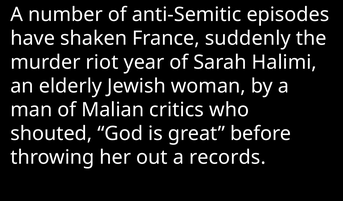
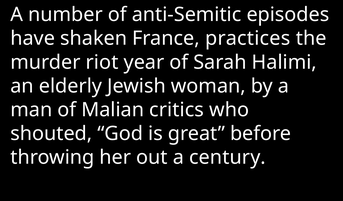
suddenly: suddenly -> practices
records: records -> century
